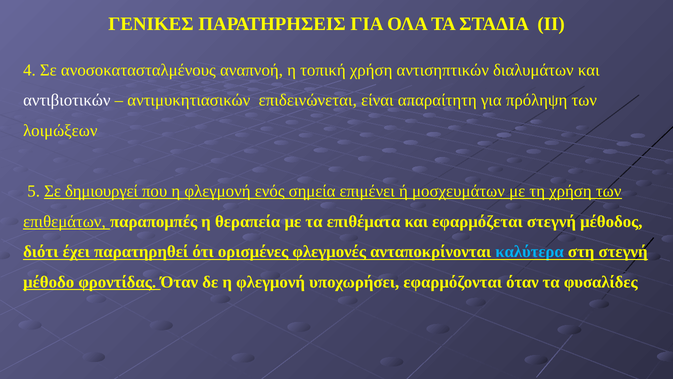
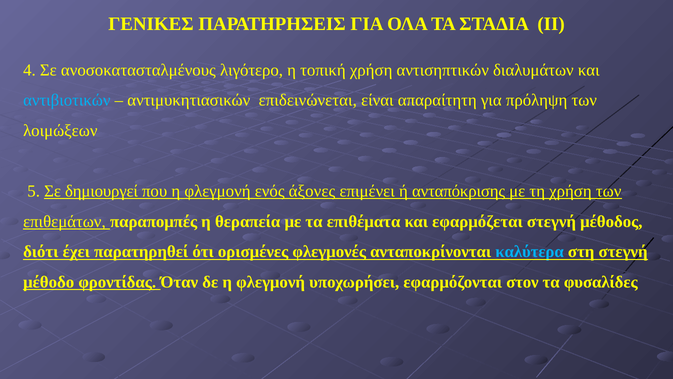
αναπνοή: αναπνοή -> λιγότερο
αντιβιοτικών colour: white -> light blue
σημεία: σημεία -> άξονες
μοσχευμάτων: μοσχευμάτων -> ανταπόκρισης
εφαρμόζονται όταν: όταν -> στον
